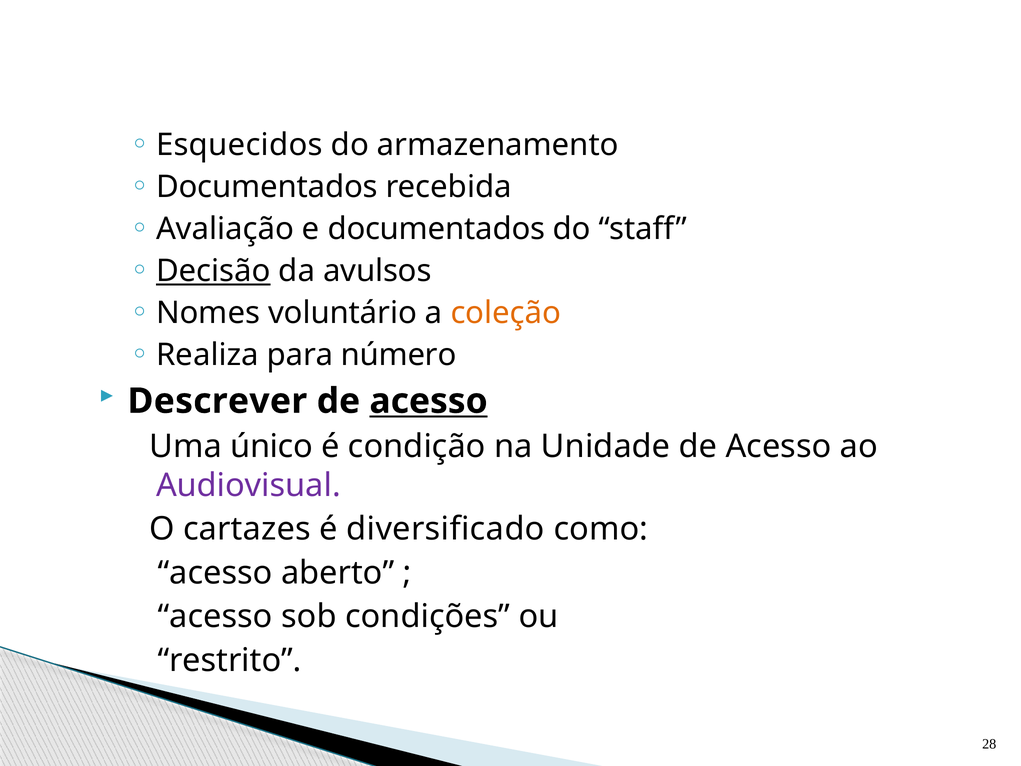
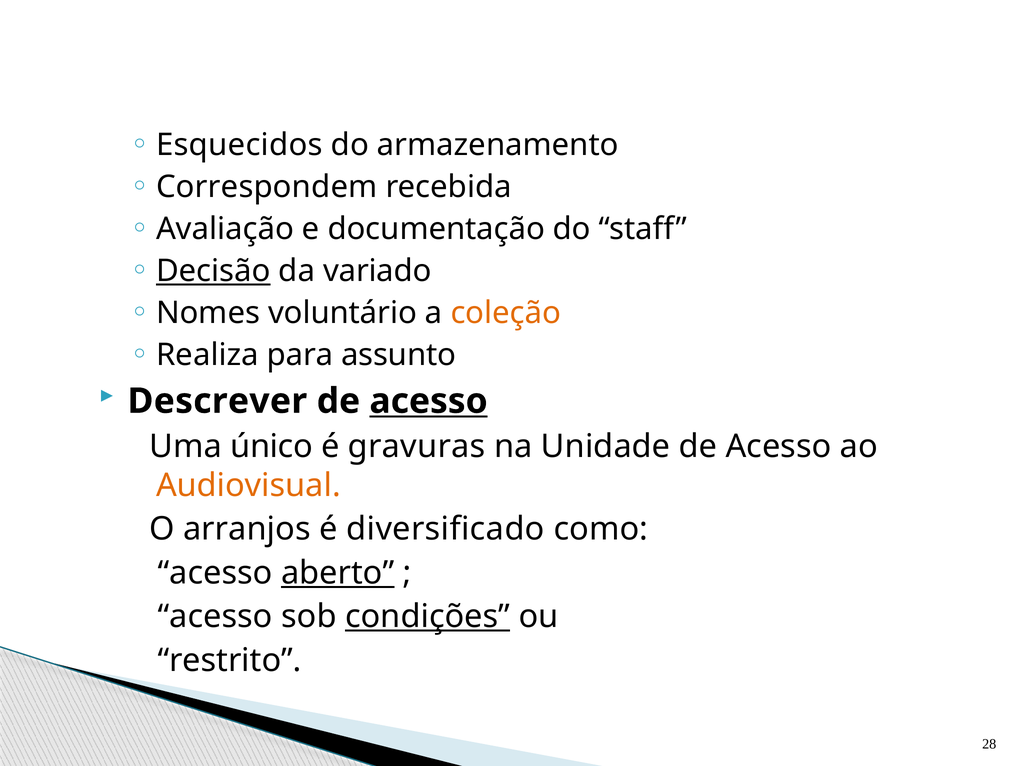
Documentados at (267, 187): Documentados -> Correspondem
e documentados: documentados -> documentação
avulsos: avulsos -> variado
número: número -> assunto
condição: condição -> gravuras
Audiovisual colour: purple -> orange
cartazes: cartazes -> arranjos
aberto underline: none -> present
condições underline: none -> present
